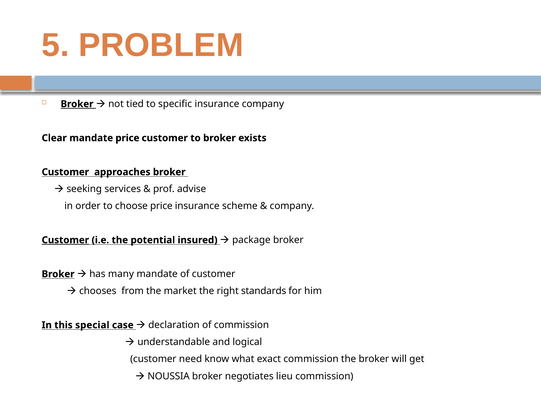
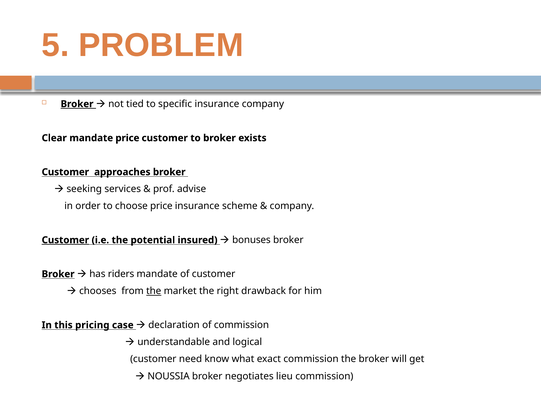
package: package -> bonuses
many: many -> riders
the at (154, 291) underline: none -> present
standards: standards -> drawback
special: special -> pricing
